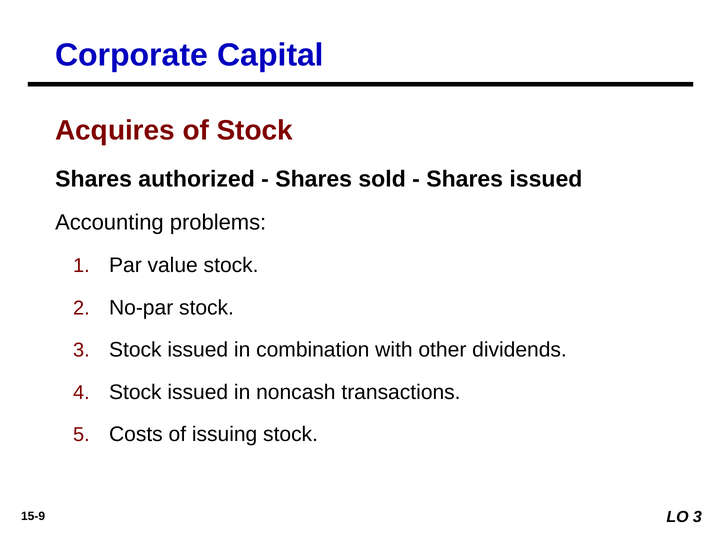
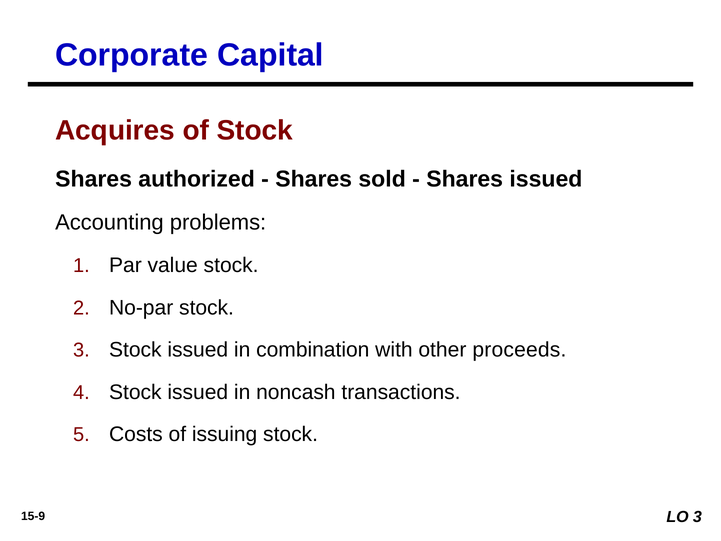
dividends: dividends -> proceeds
